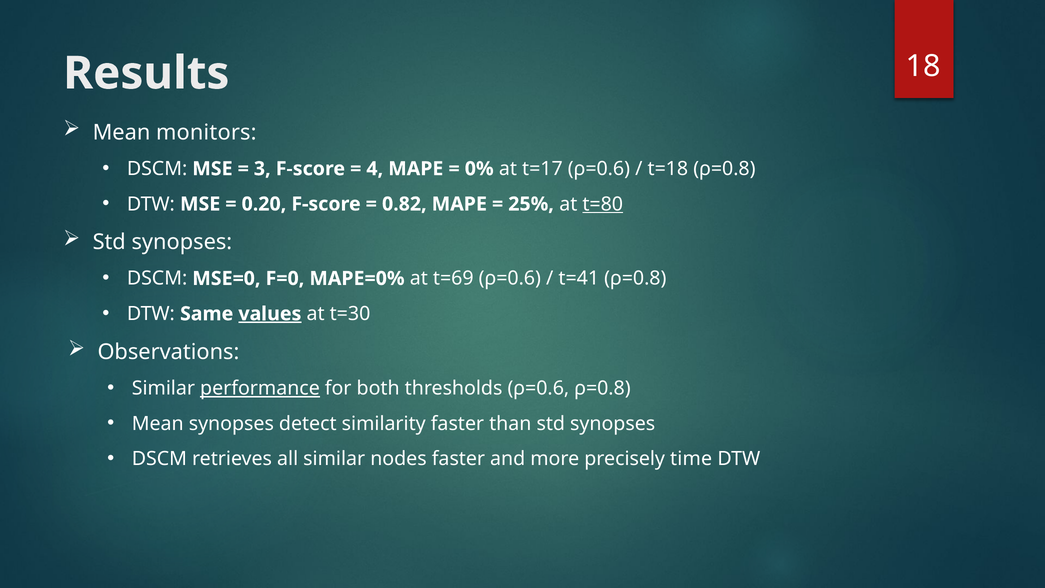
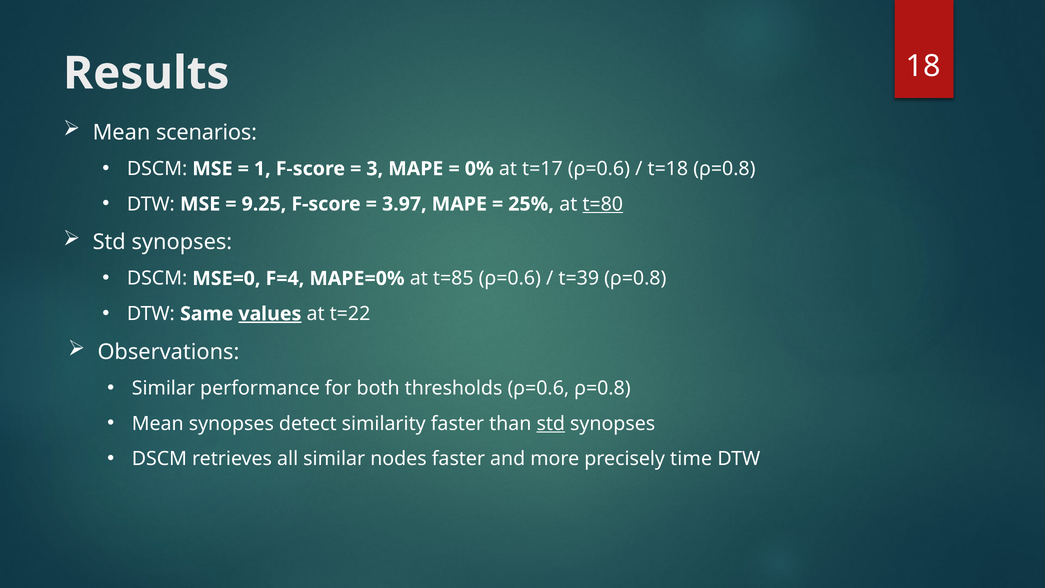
monitors: monitors -> scenarios
3: 3 -> 1
4: 4 -> 3
0.20: 0.20 -> 9.25
0.82: 0.82 -> 3.97
F=0: F=0 -> F=4
t=69: t=69 -> t=85
t=41: t=41 -> t=39
t=30: t=30 -> t=22
performance underline: present -> none
std at (551, 423) underline: none -> present
